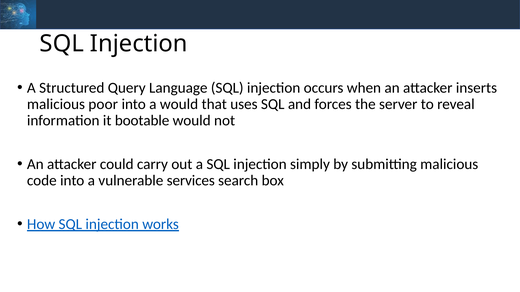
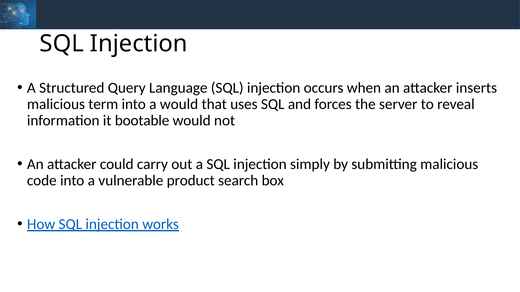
poor: poor -> term
services: services -> product
